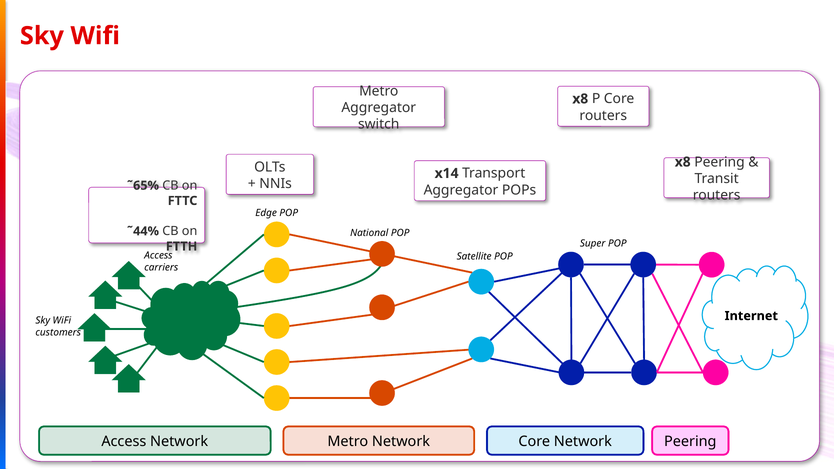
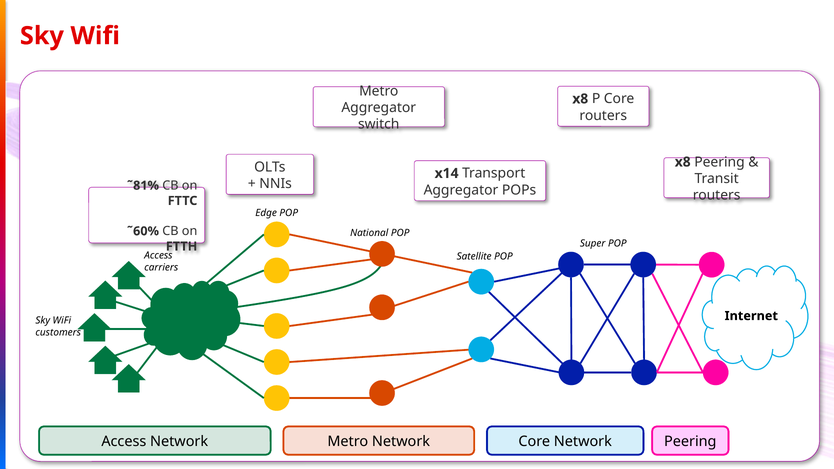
˜65%: ˜65% -> ˜81%
˜44%: ˜44% -> ˜60%
